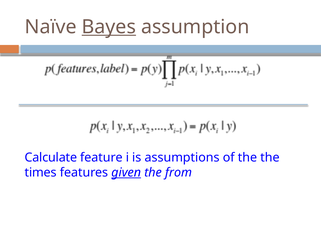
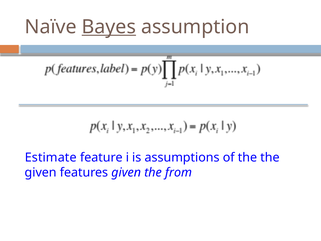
Calculate: Calculate -> Estimate
times at (41, 172): times -> given
given at (126, 172) underline: present -> none
